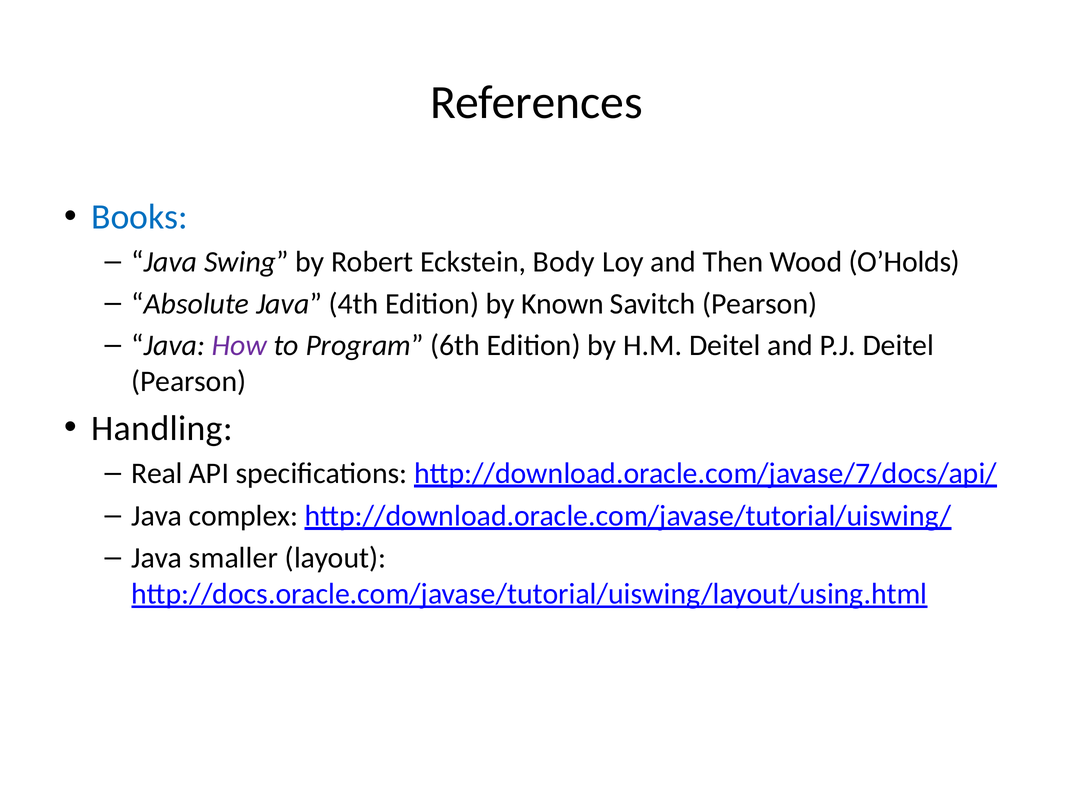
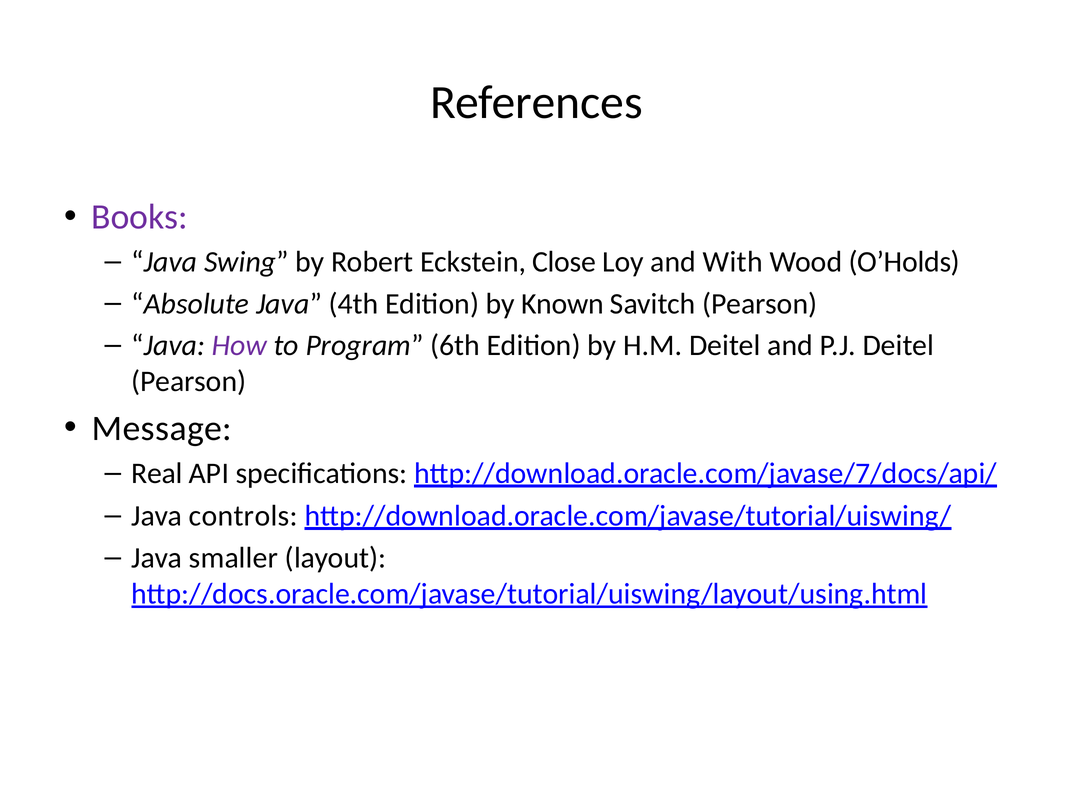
Books colour: blue -> purple
Body: Body -> Close
Then: Then -> With
Handling: Handling -> Message
complex: complex -> controls
